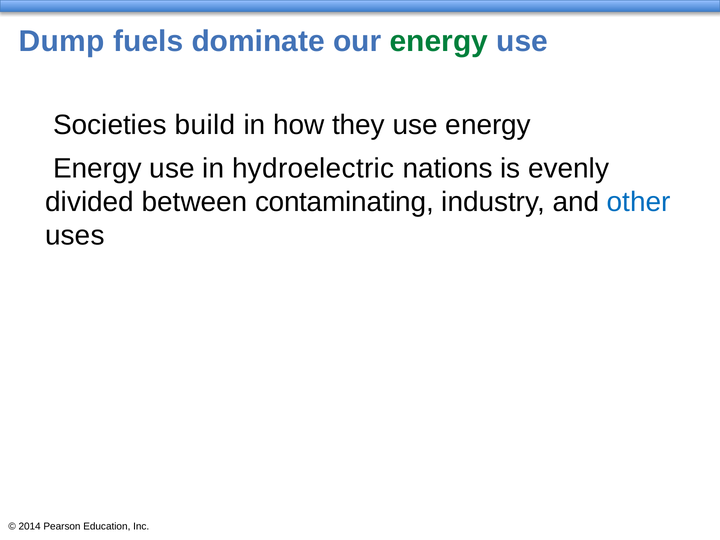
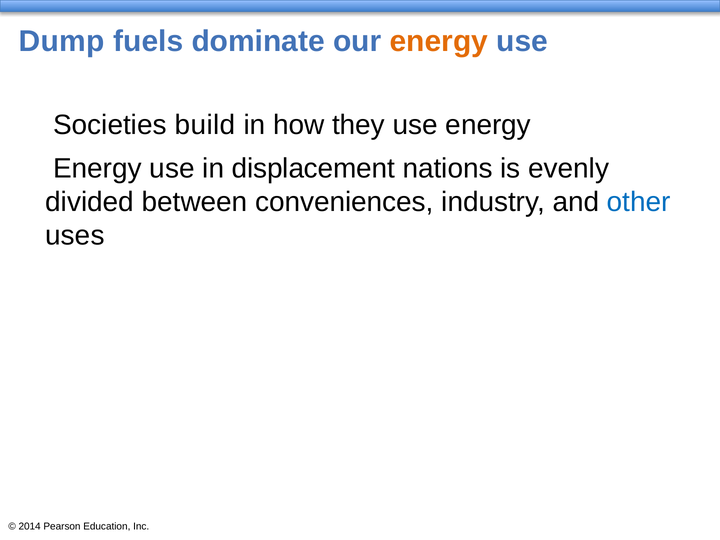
energy at (439, 41) colour: green -> orange
hydroelectric: hydroelectric -> displacement
contaminating: contaminating -> conveniences
